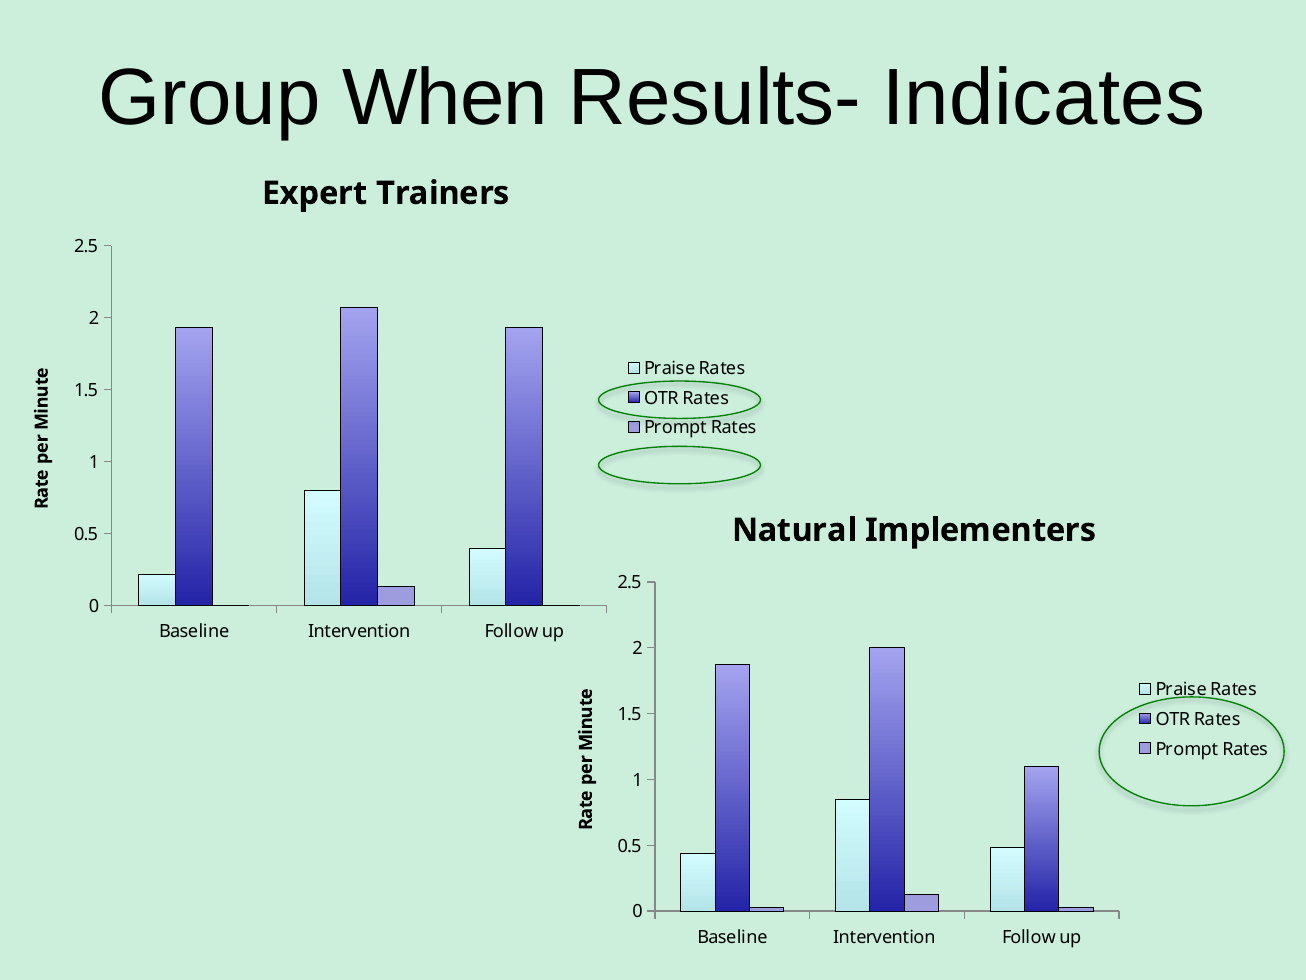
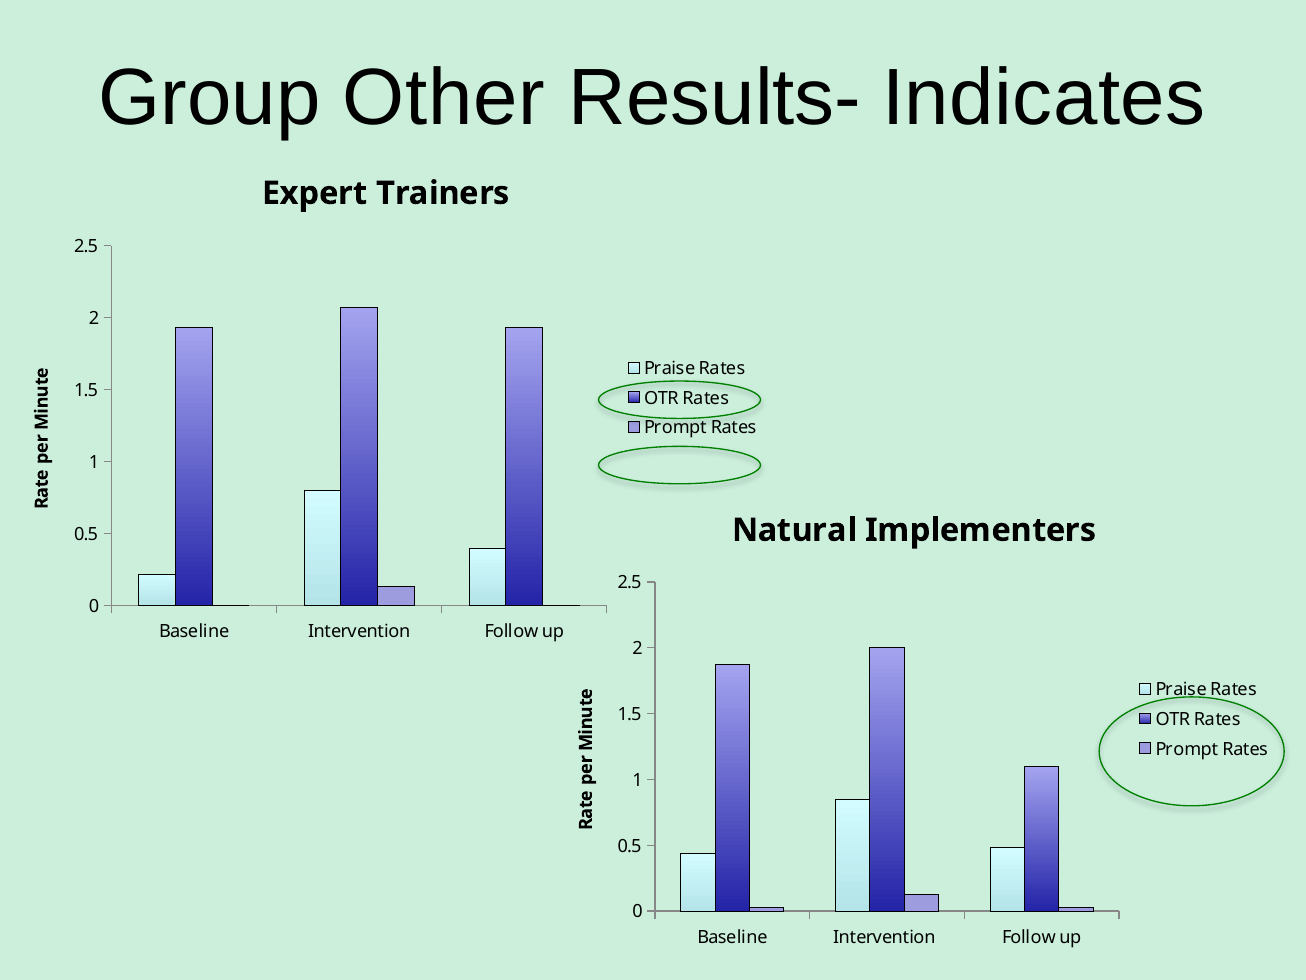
When: When -> Other
